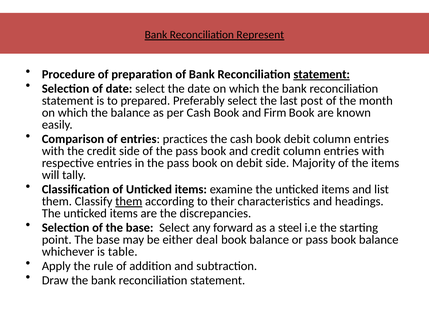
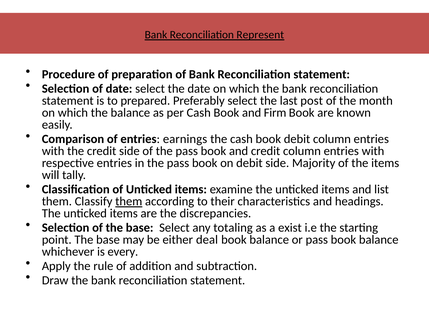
statement at (322, 74) underline: present -> none
practices: practices -> earnings
forward: forward -> totaling
steel: steel -> exist
table: table -> every
